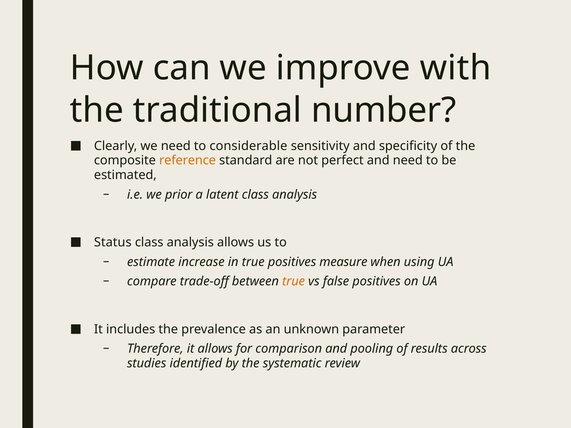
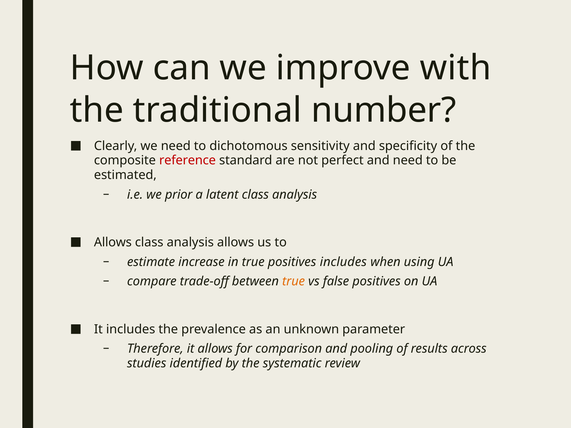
considerable: considerable -> dichotomous
reference colour: orange -> red
Status at (113, 242): Status -> Allows
positives measure: measure -> includes
